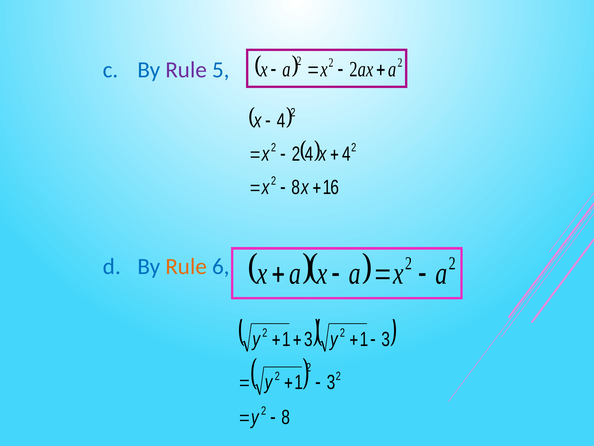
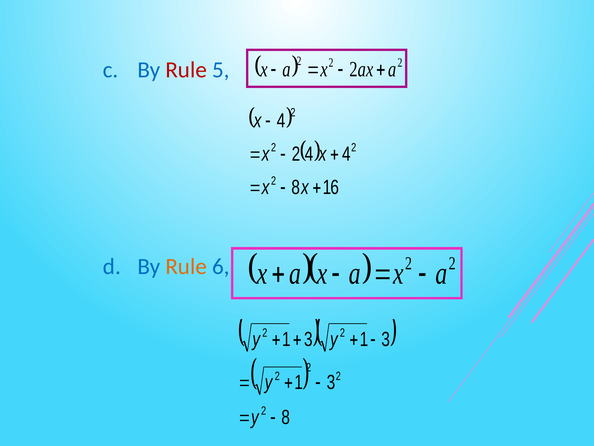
Rule at (186, 70) colour: purple -> red
